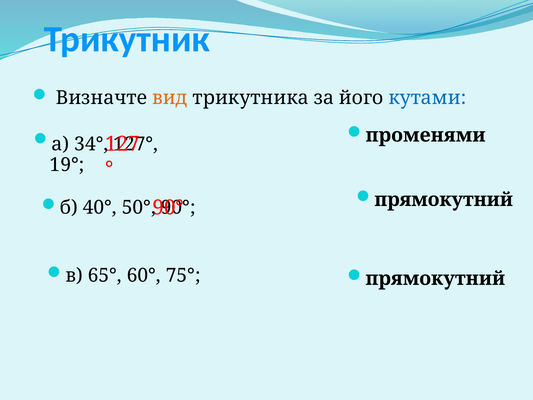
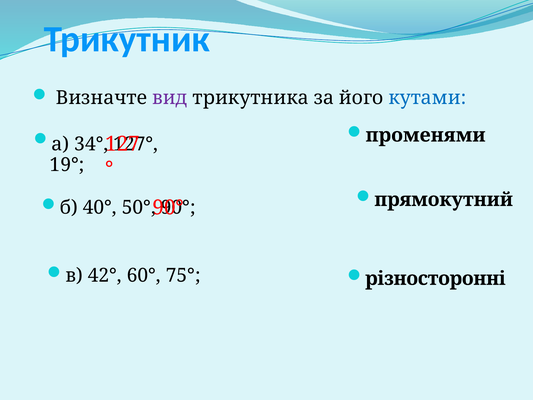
вид colour: orange -> purple
65°: 65° -> 42°
прямокутний at (435, 278): прямокутний -> різносторонні
